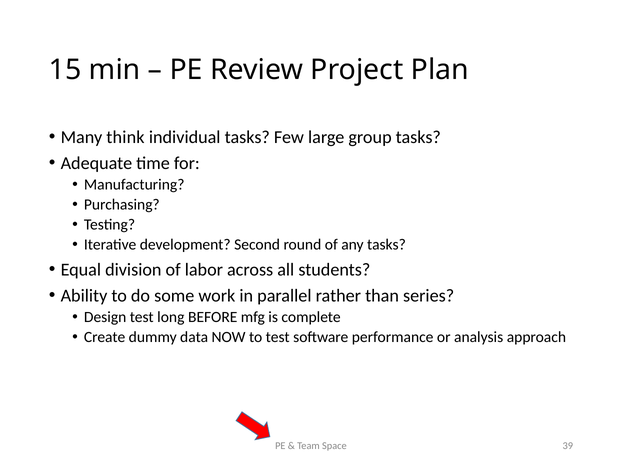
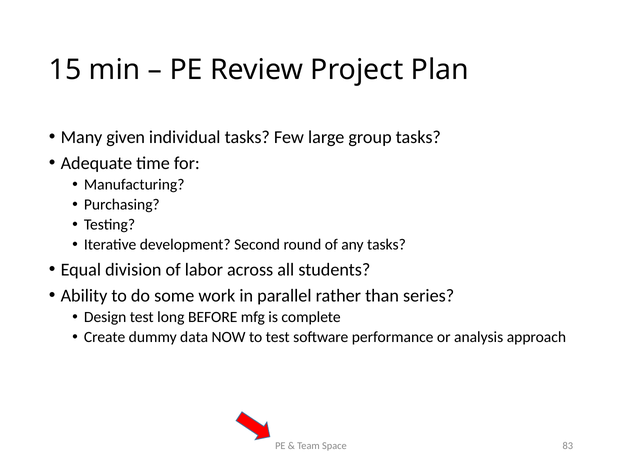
think: think -> given
39: 39 -> 83
